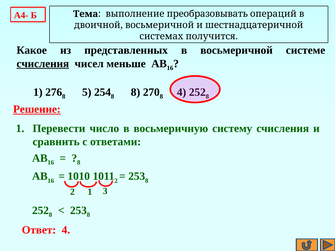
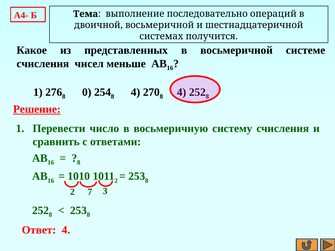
преобразовывать: преобразовывать -> последовательно
счисления at (43, 64) underline: present -> none
5: 5 -> 0
8 at (136, 92): 8 -> 4
2 1: 1 -> 7
